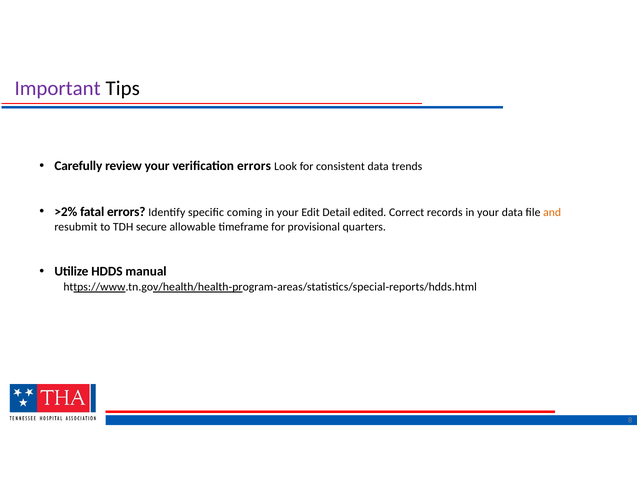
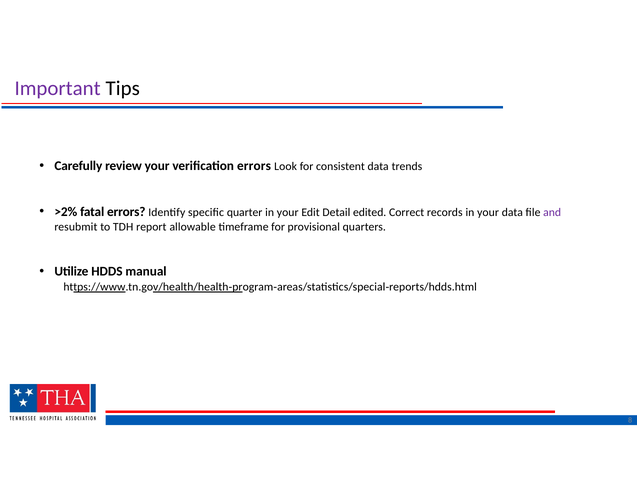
coming: coming -> quarter
and colour: orange -> purple
secure: secure -> report
